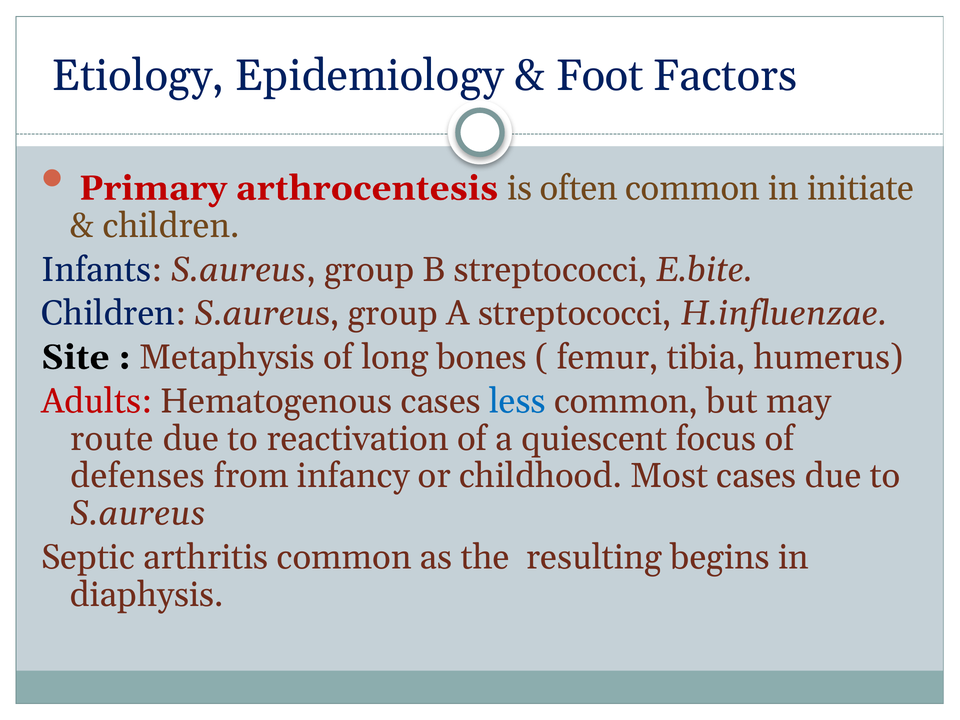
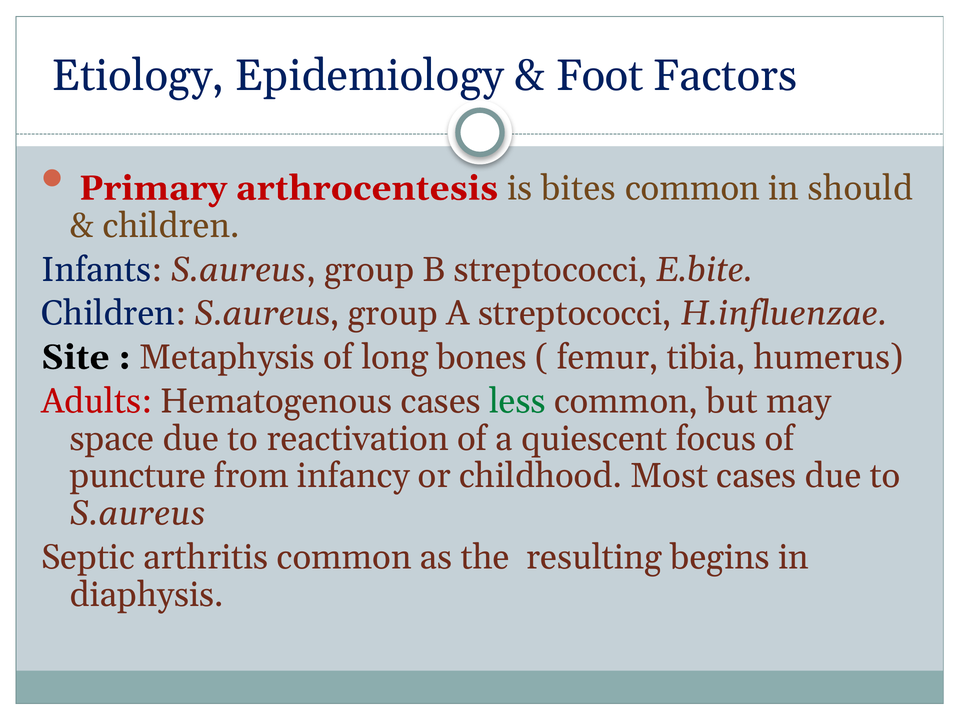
often: often -> bites
initiate: initiate -> should
less colour: blue -> green
route: route -> space
defenses: defenses -> puncture
